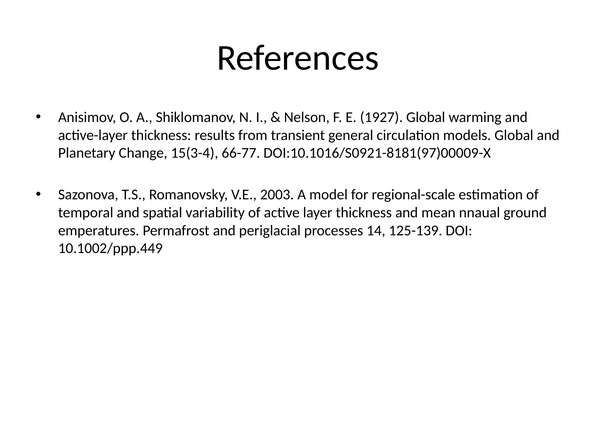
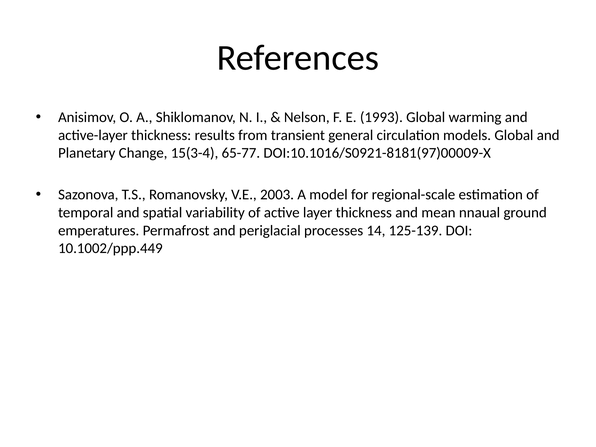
1927: 1927 -> 1993
66-77: 66-77 -> 65-77
